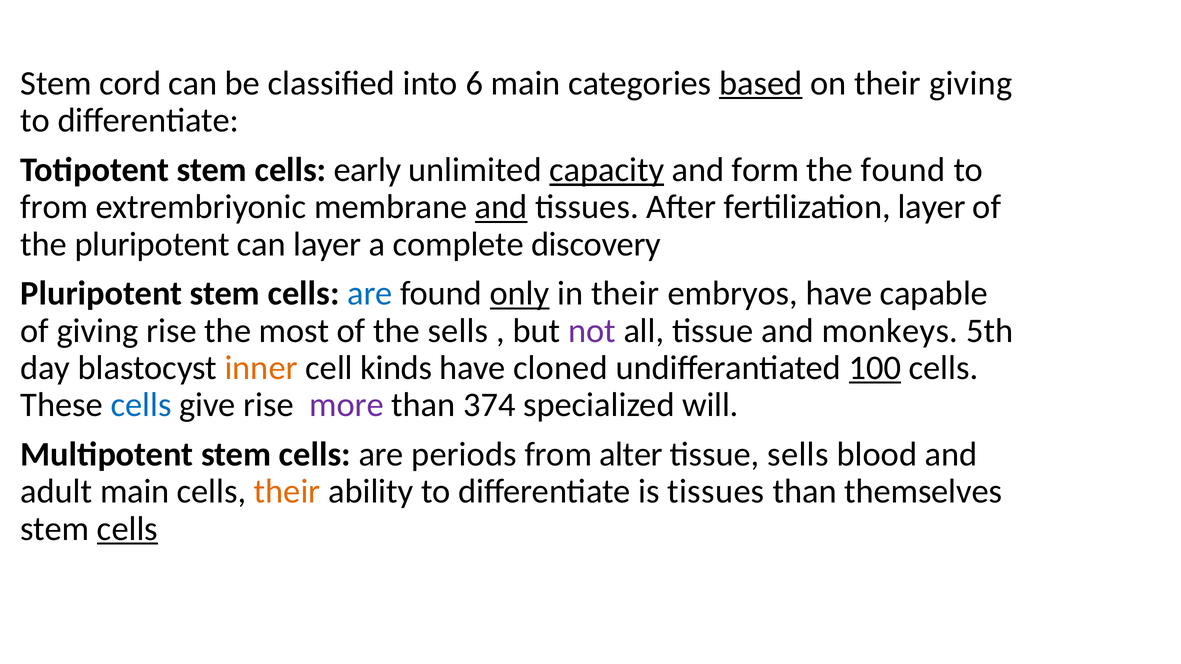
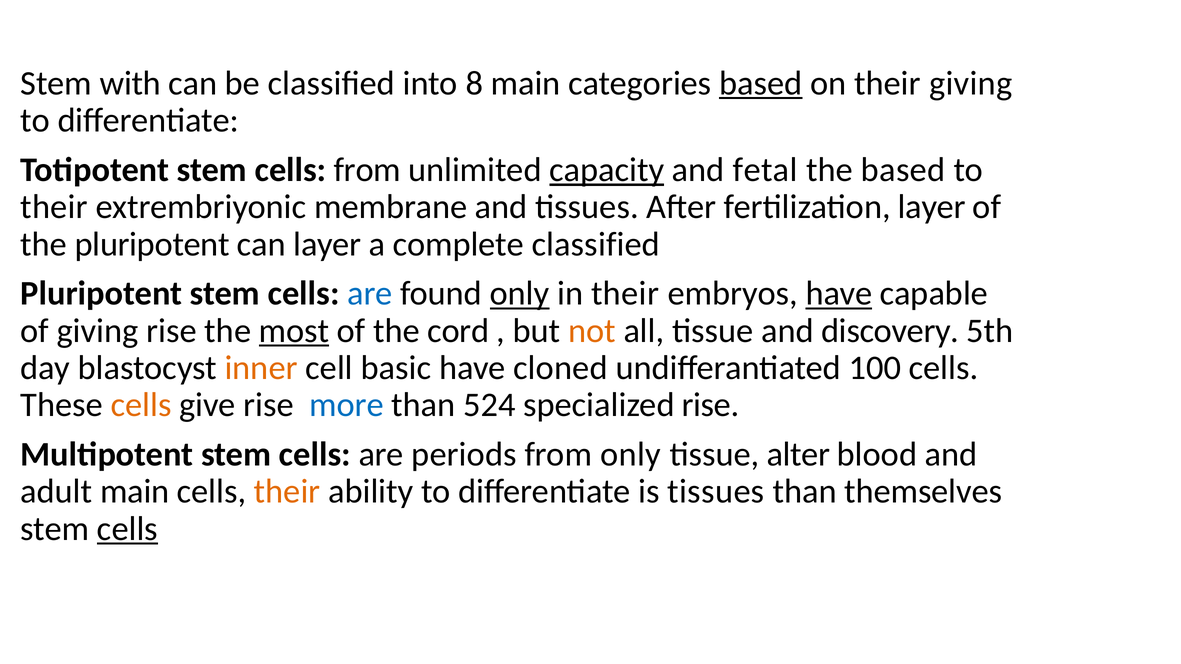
cord: cord -> with
6: 6 -> 8
cells early: early -> from
form: form -> fetal
the found: found -> based
from at (54, 207): from -> their
and at (501, 207) underline: present -> none
complete discovery: discovery -> classified
have at (839, 294) underline: none -> present
most underline: none -> present
the sells: sells -> cord
not colour: purple -> orange
monkeys: monkeys -> discovery
kinds: kinds -> basic
100 underline: present -> none
cells at (141, 405) colour: blue -> orange
more colour: purple -> blue
374: 374 -> 524
specialized will: will -> rise
from alter: alter -> only
tissue sells: sells -> alter
